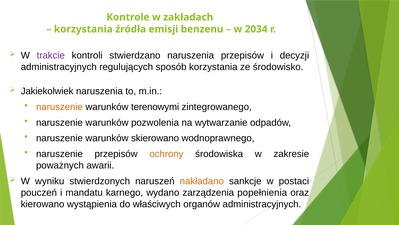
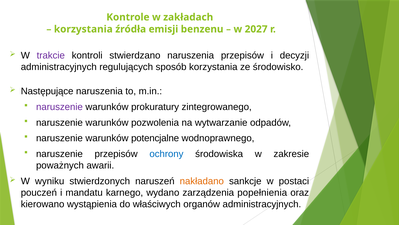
2034: 2034 -> 2027
Jakiekolwiek: Jakiekolwiek -> Następujące
naruszenie at (59, 107) colour: orange -> purple
terenowymi: terenowymi -> prokuratury
skierowano: skierowano -> potencjalne
ochrony colour: orange -> blue
